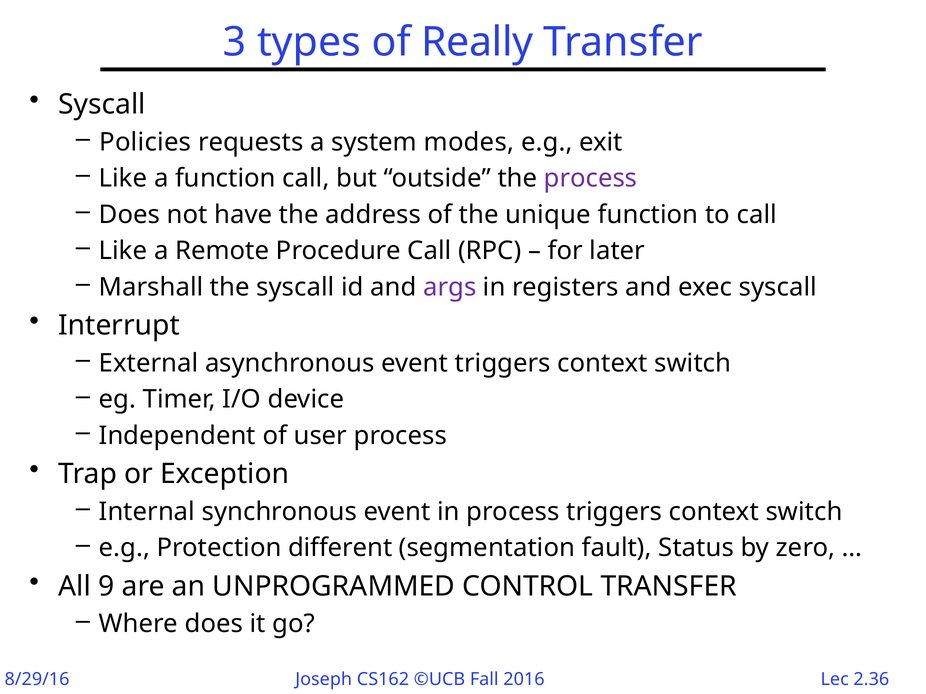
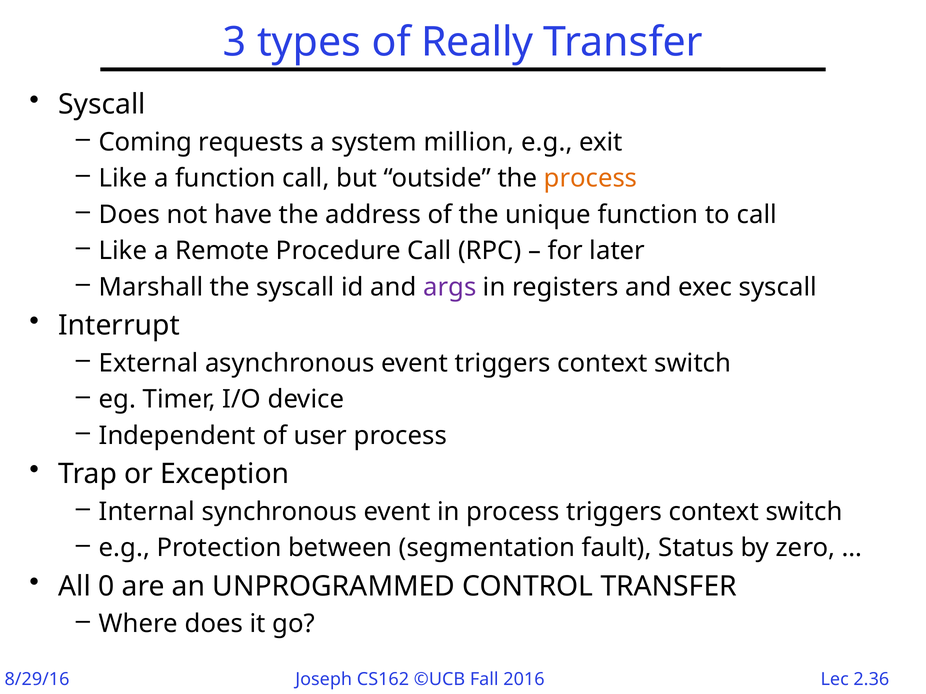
Policies: Policies -> Coming
modes: modes -> million
process at (591, 178) colour: purple -> orange
different: different -> between
9: 9 -> 0
